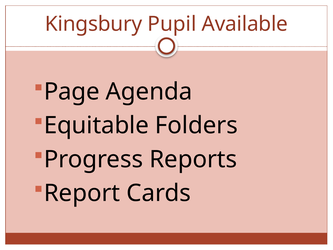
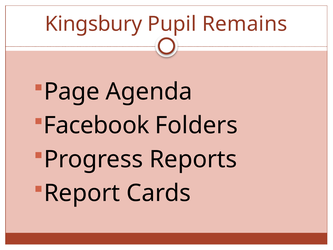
Available: Available -> Remains
Equitable: Equitable -> Facebook
